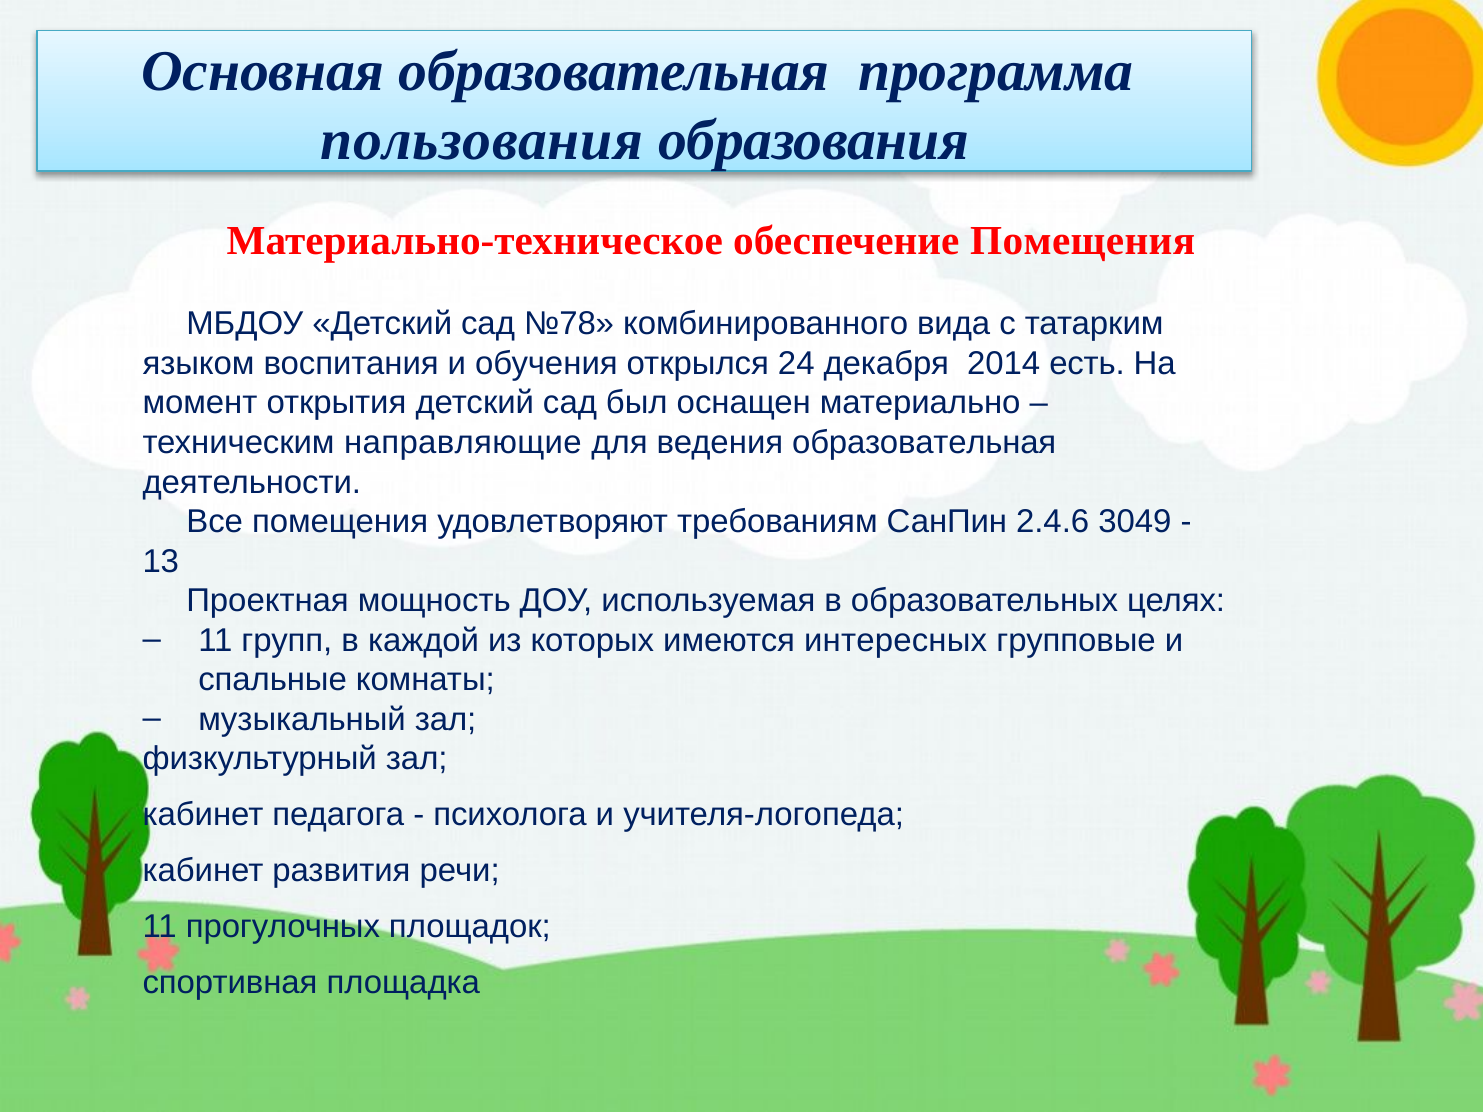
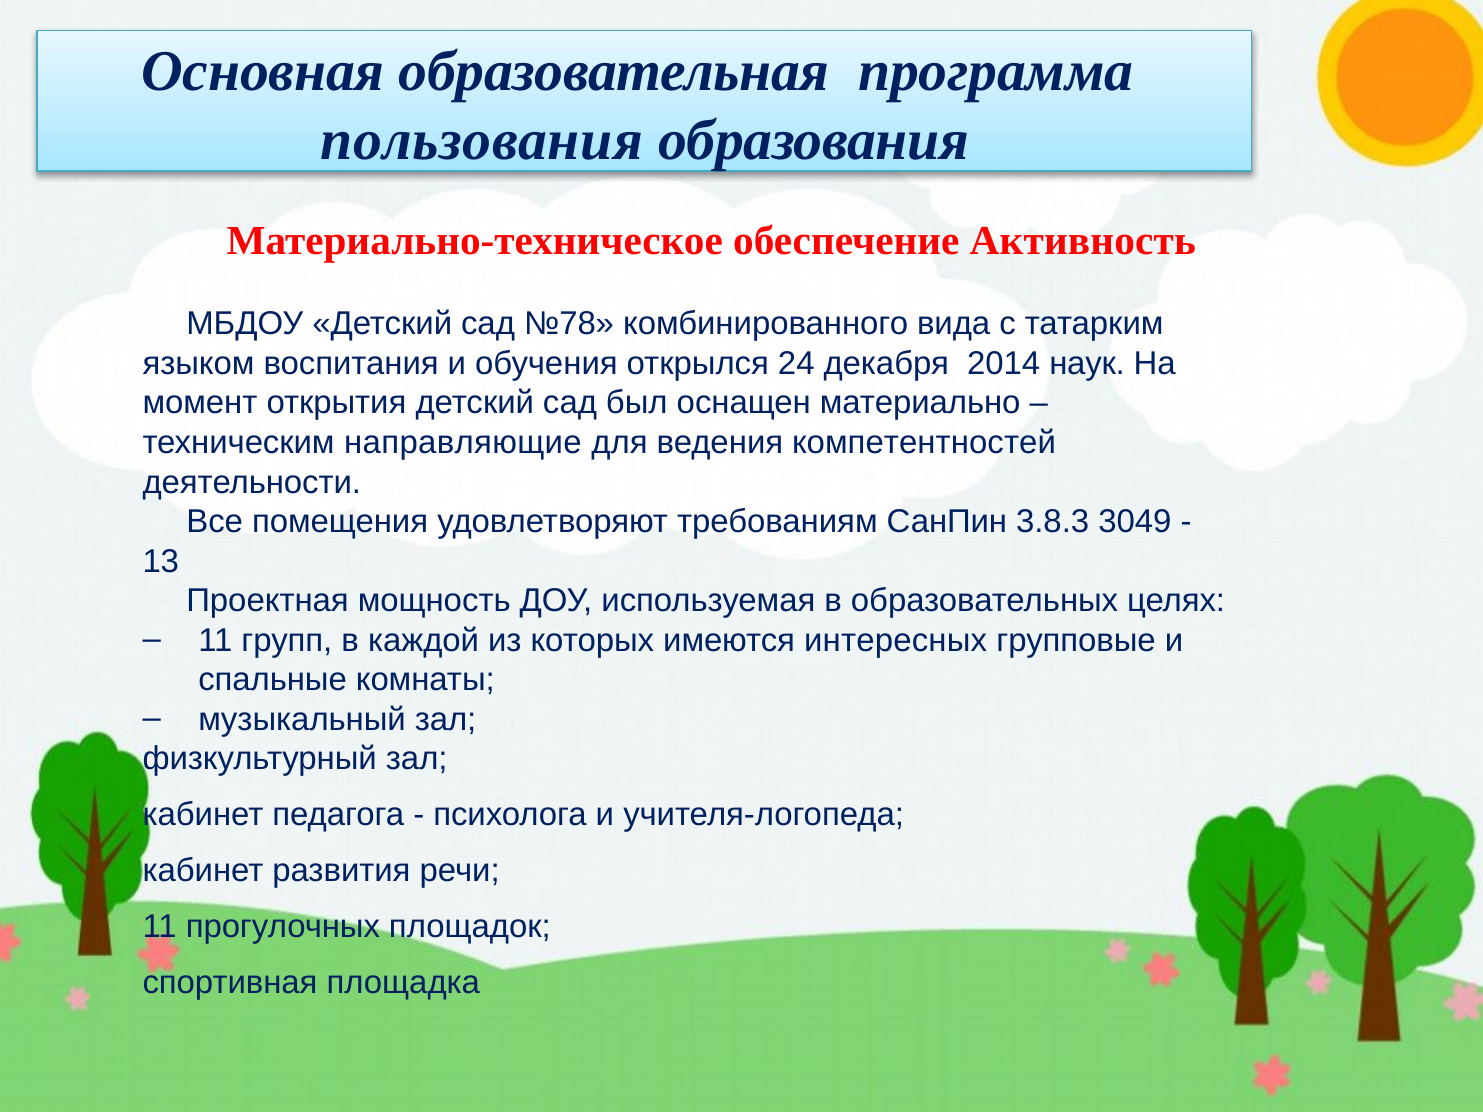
обеспечение Помещения: Помещения -> Активность
есть: есть -> наук
ведения образовательная: образовательная -> компетентностей
2.4.6: 2.4.6 -> 3.8.3
